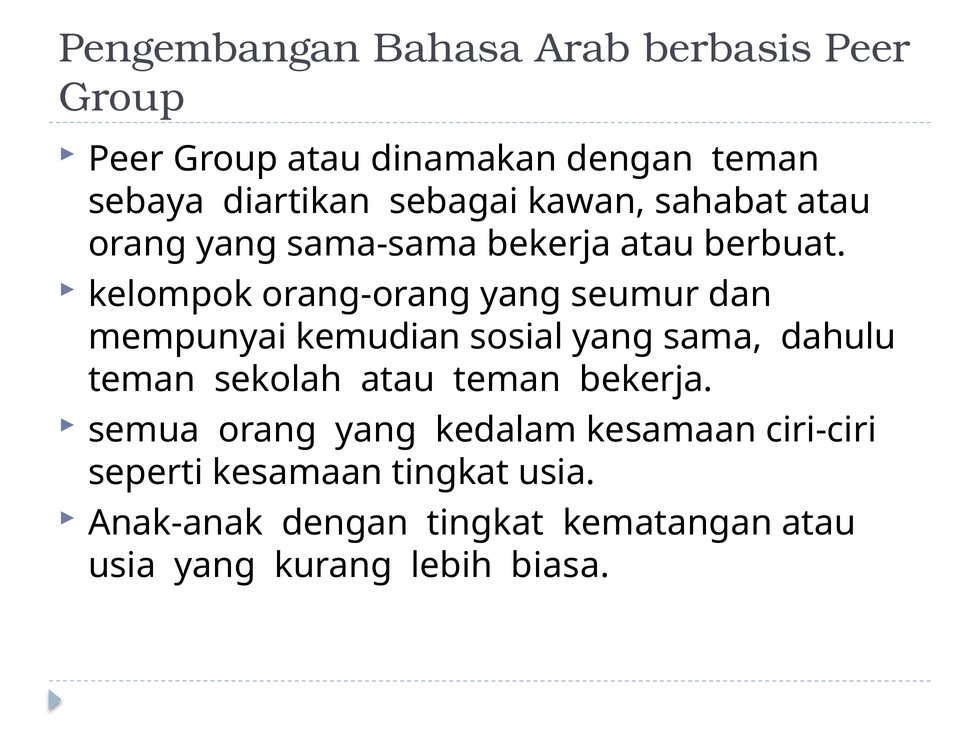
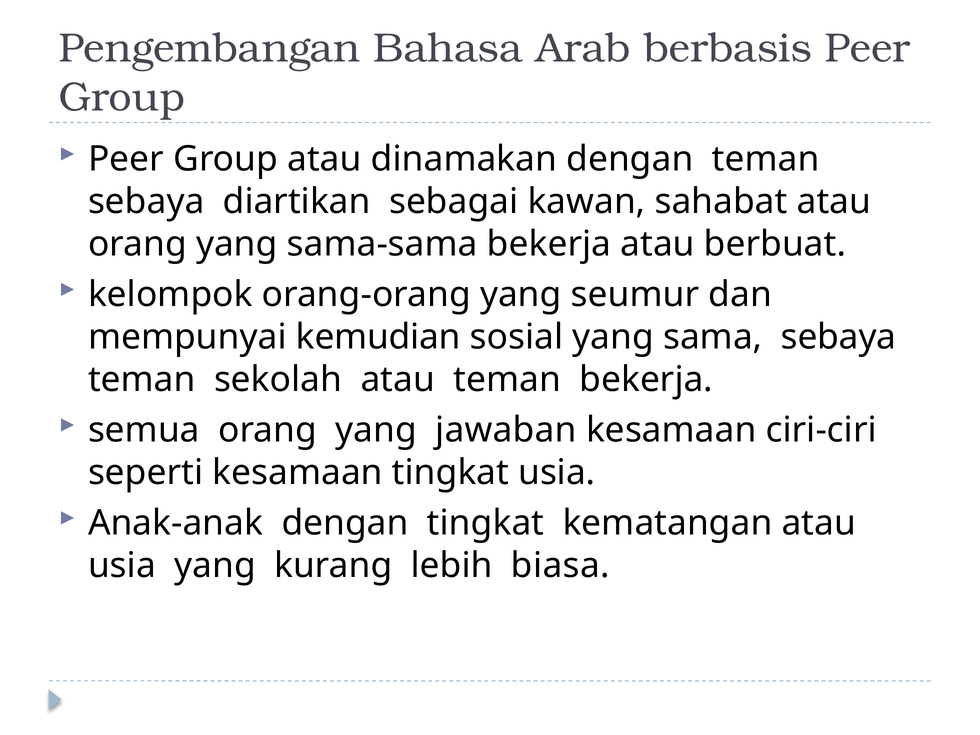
sama dahulu: dahulu -> sebaya
kedalam: kedalam -> jawaban
